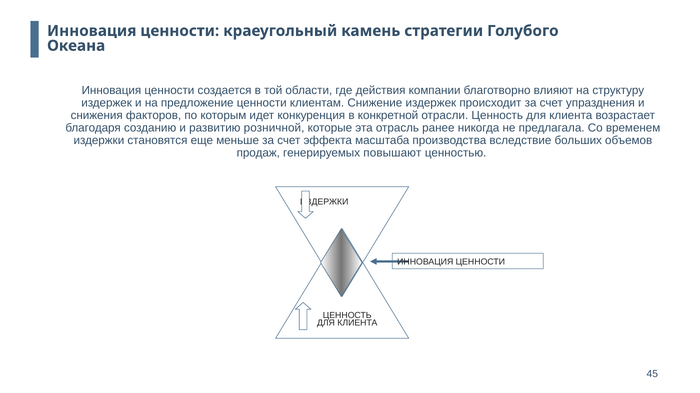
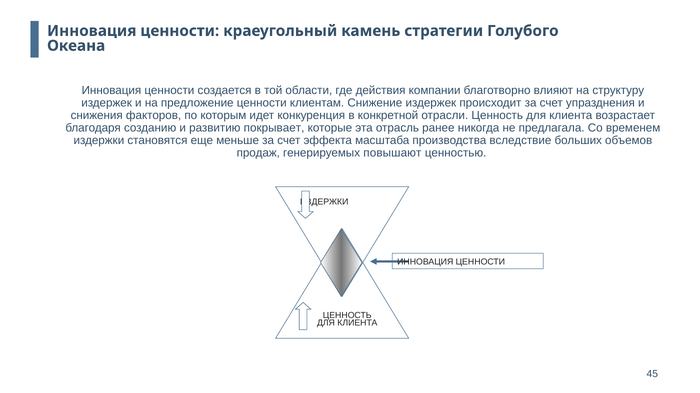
розничной: розничной -> покрывает
